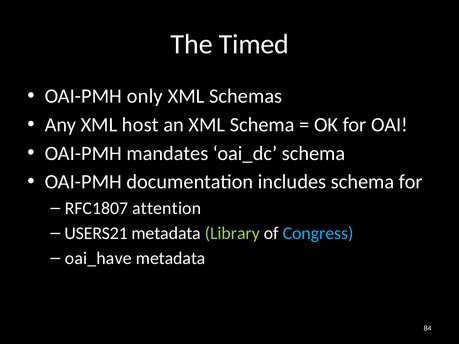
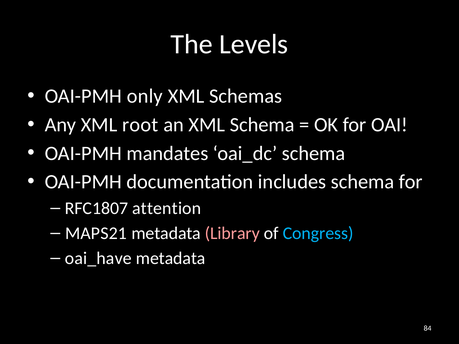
Timed: Timed -> Levels
host: host -> root
USERS21: USERS21 -> MAPS21
Library colour: light green -> pink
